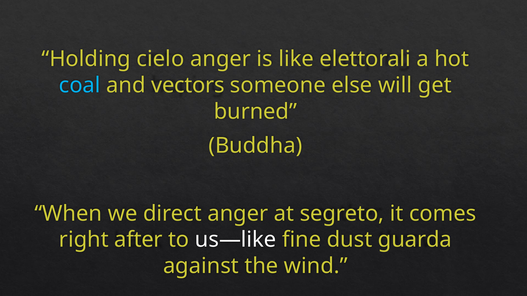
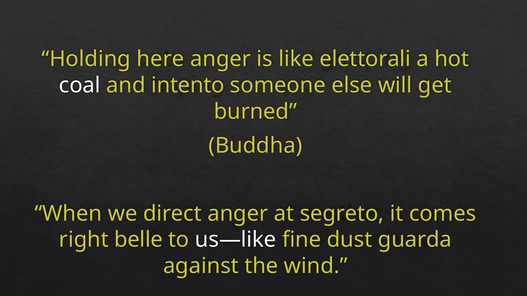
cielo: cielo -> here
coal colour: light blue -> white
vectors: vectors -> intento
after: after -> belle
